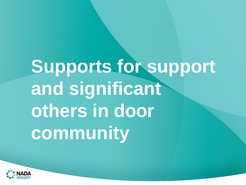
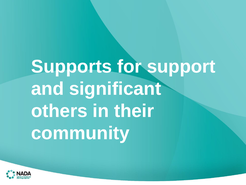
door: door -> their
